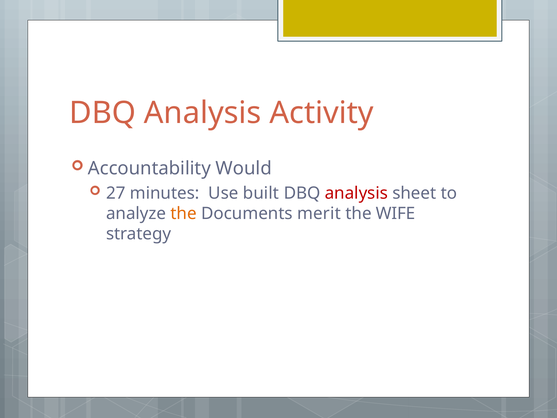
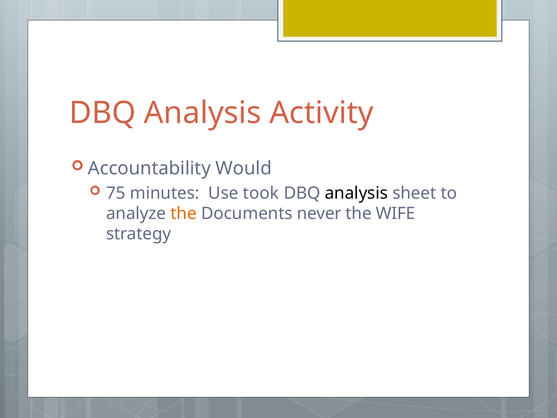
27: 27 -> 75
built: built -> took
analysis at (356, 193) colour: red -> black
merit: merit -> never
